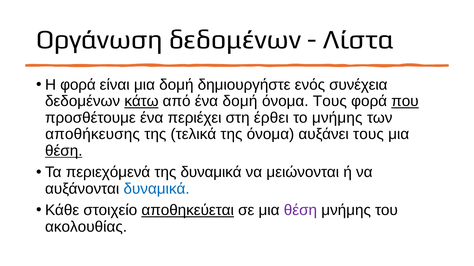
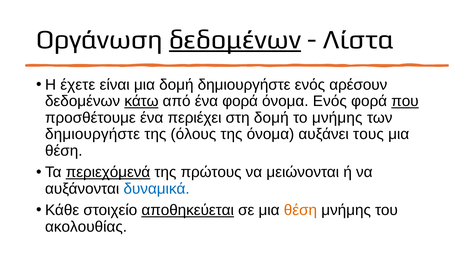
δεδομένων at (235, 40) underline: none -> present
Η φορά: φορά -> έχετε
συνέχεια: συνέχεια -> αρέσουν
ένα δομή: δομή -> φορά
όνομα Τους: Τους -> Ενός
στη έρθει: έρθει -> δομή
αποθήκευσης at (93, 135): αποθήκευσης -> δημιουργήστε
τελικά: τελικά -> όλους
θέση at (64, 151) underline: present -> none
περιεχόμενά underline: none -> present
της δυναμικά: δυναμικά -> πρώτους
θέση at (300, 211) colour: purple -> orange
